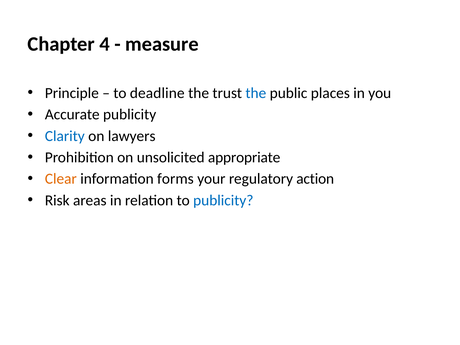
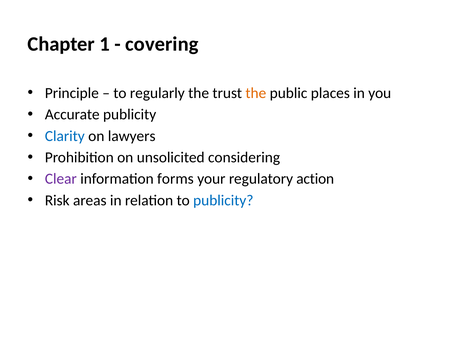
4: 4 -> 1
measure: measure -> covering
deadline: deadline -> regularly
the at (256, 93) colour: blue -> orange
appropriate: appropriate -> considering
Clear colour: orange -> purple
